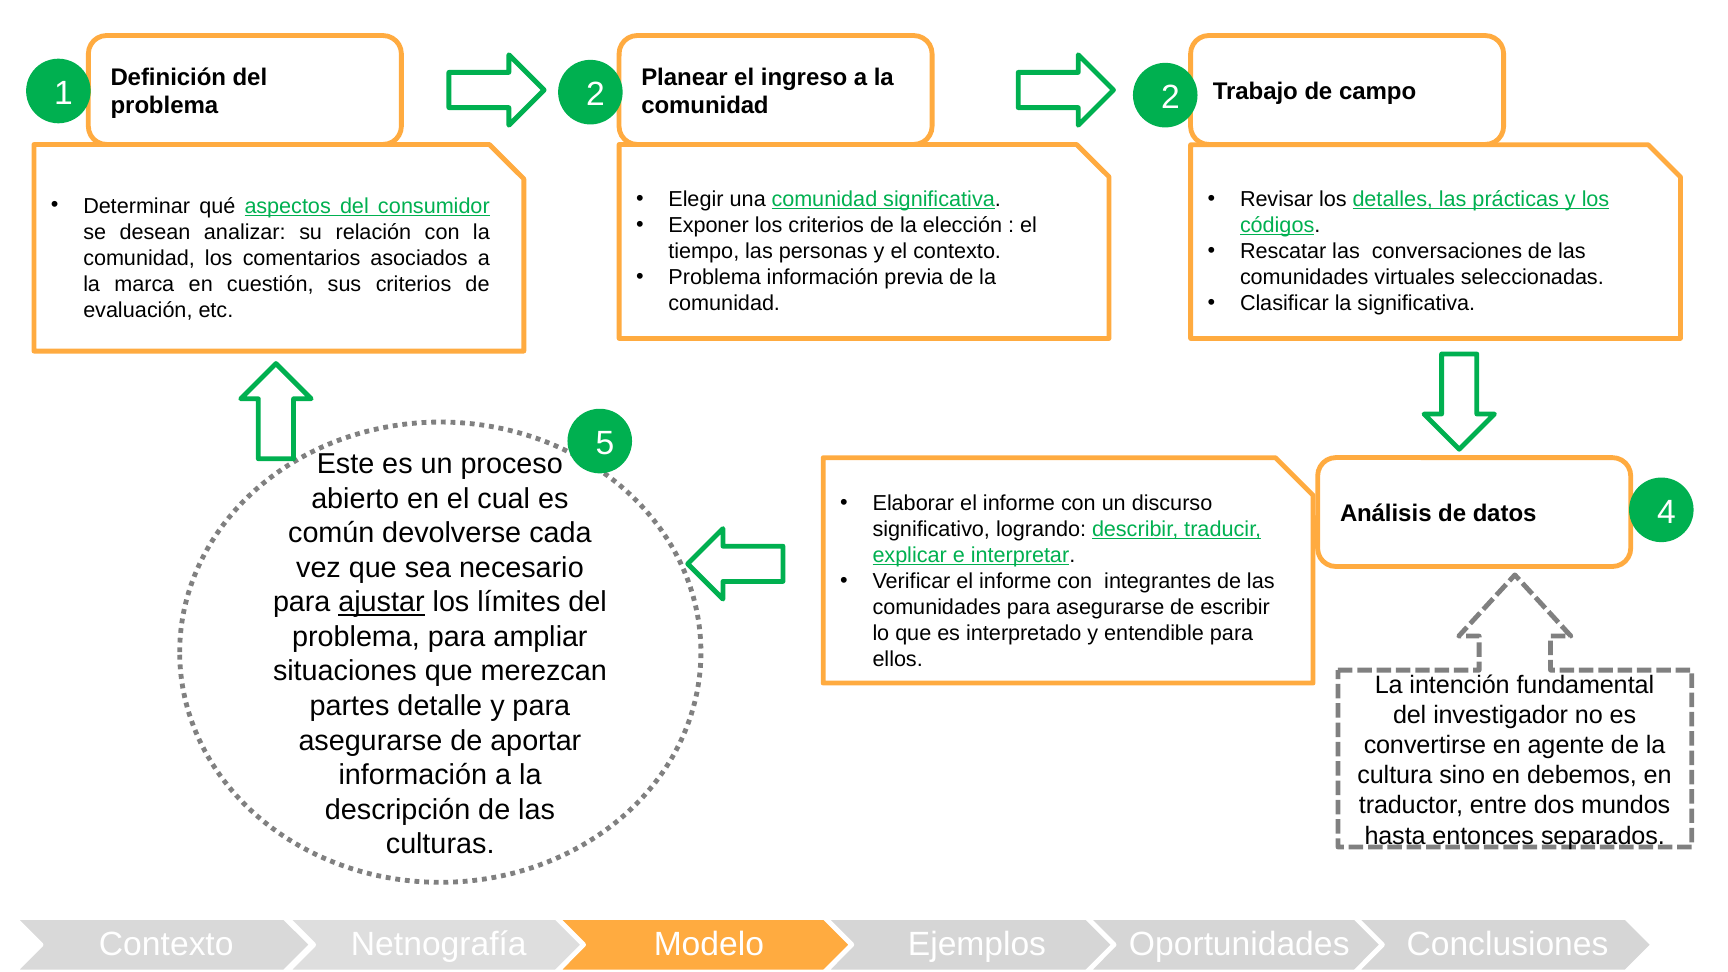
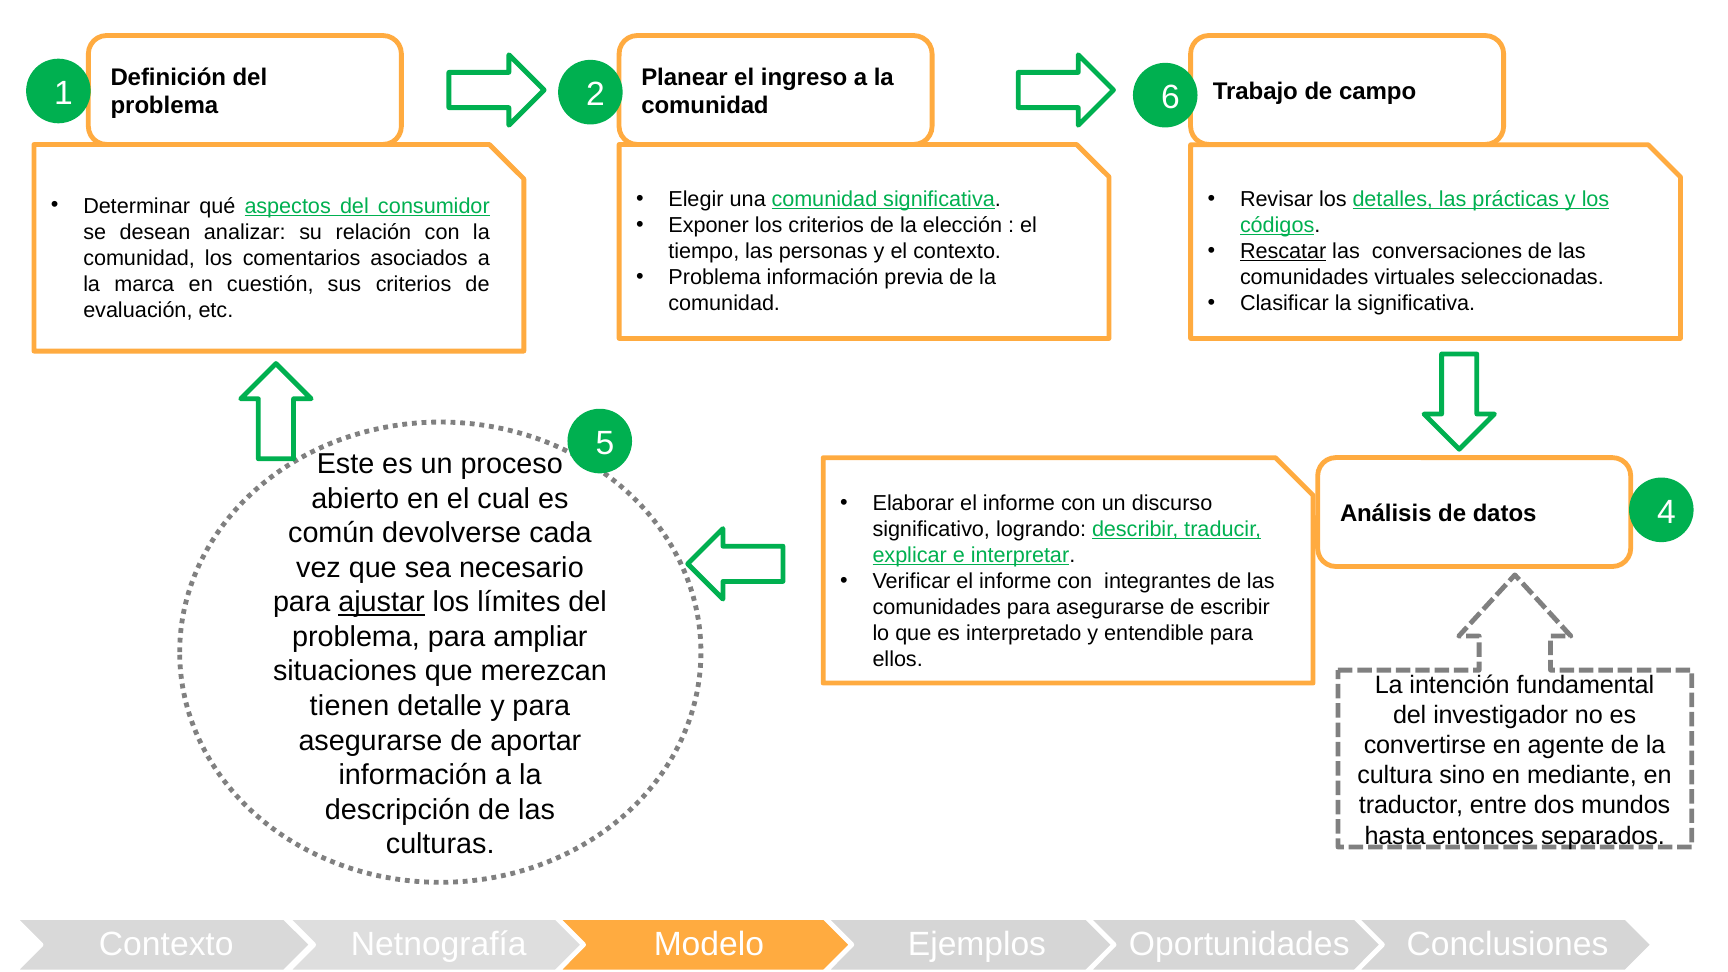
2 2: 2 -> 6
Rescatar underline: none -> present
partes: partes -> tienen
debemos: debemos -> mediante
